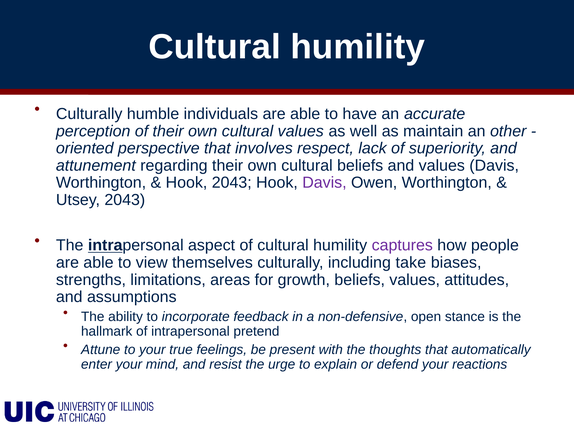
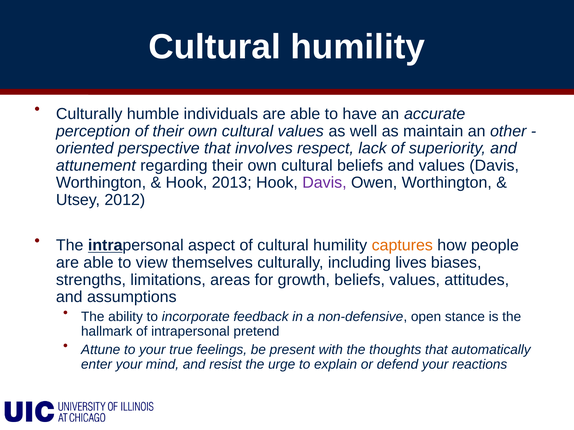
Hook 2043: 2043 -> 2013
Utsey 2043: 2043 -> 2012
captures colour: purple -> orange
take: take -> lives
